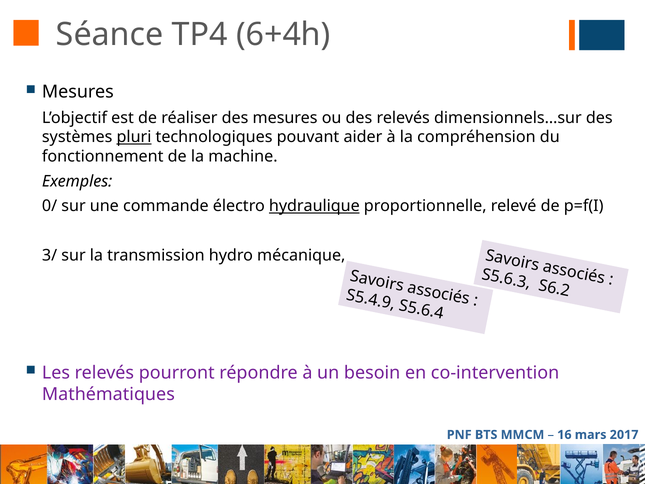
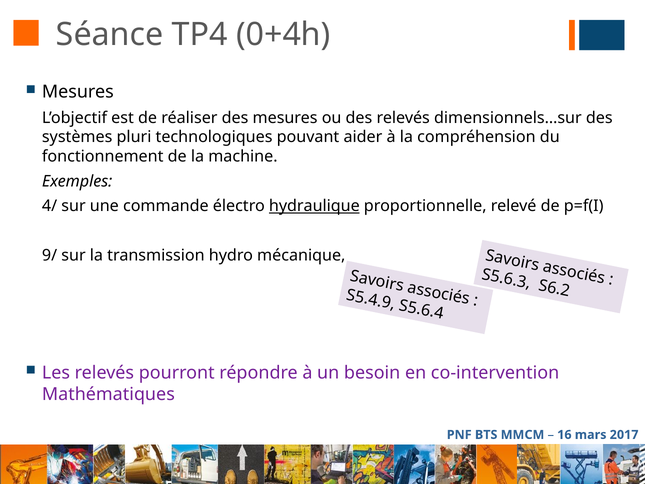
6+4h: 6+4h -> 0+4h
pluri underline: present -> none
0/: 0/ -> 4/
3/: 3/ -> 9/
